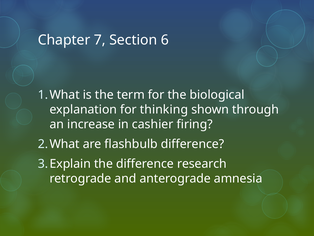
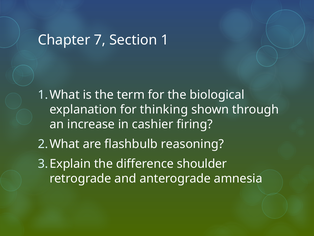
6: 6 -> 1
flashbulb difference: difference -> reasoning
research: research -> shoulder
